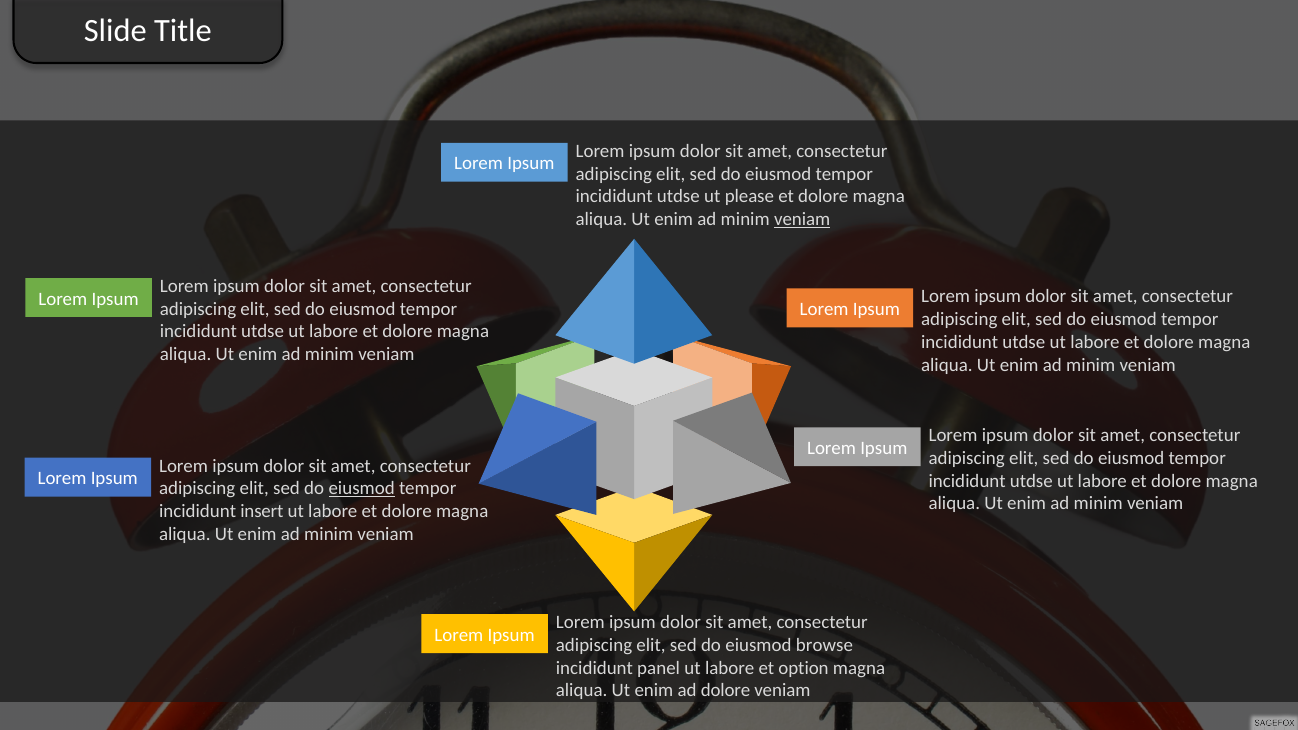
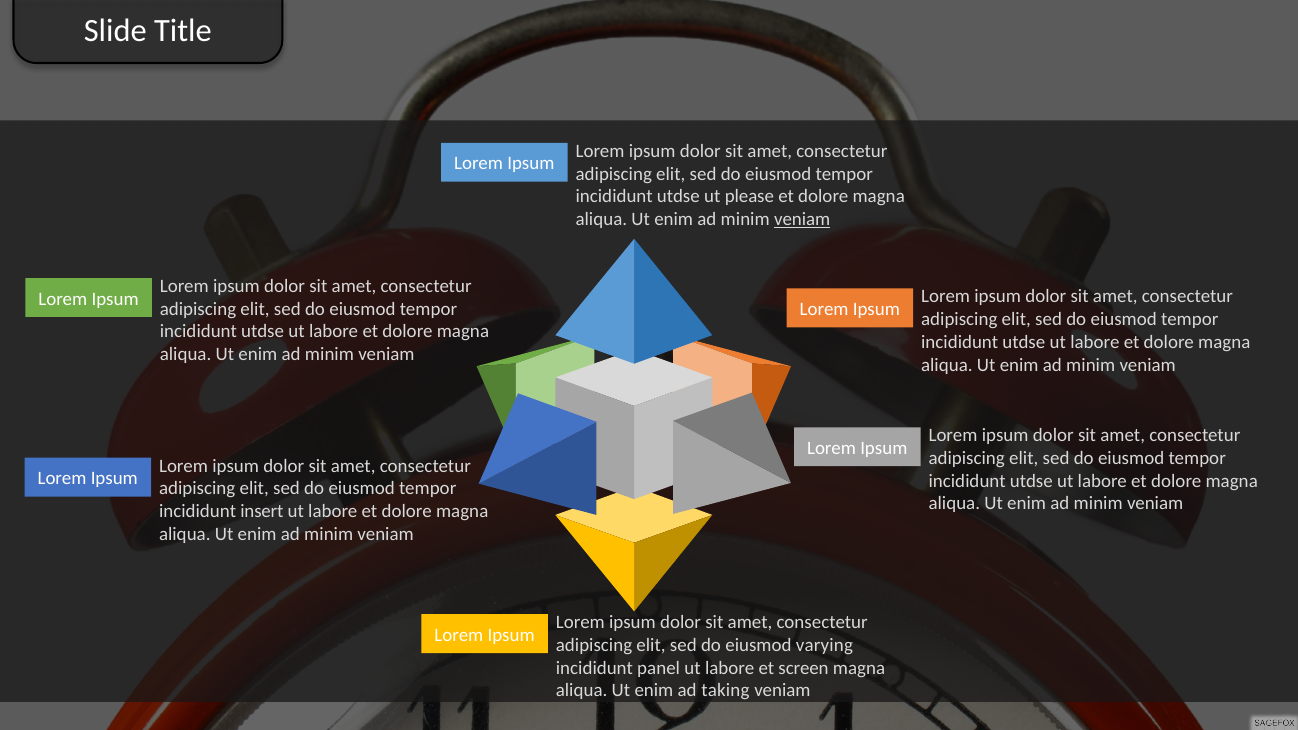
eiusmod at (362, 489) underline: present -> none
browse: browse -> varying
option: option -> screen
ad dolore: dolore -> taking
